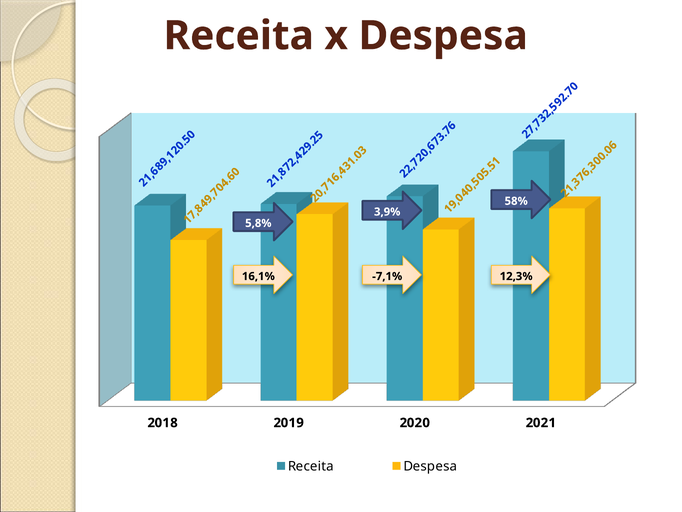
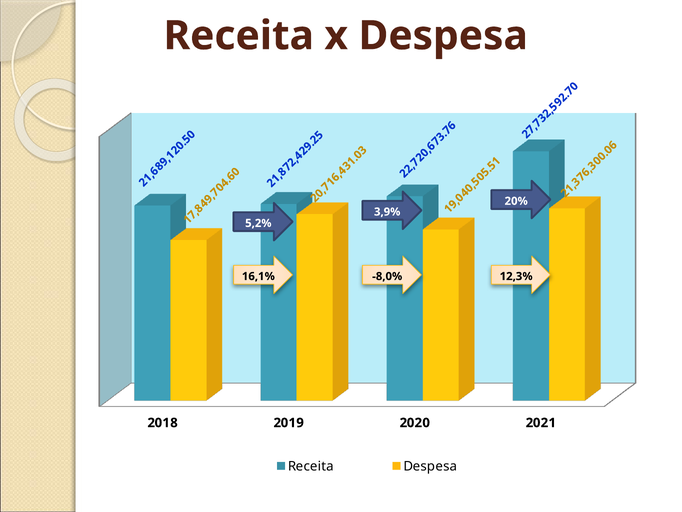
58%: 58% -> 20%
5,8%: 5,8% -> 5,2%
-7,1%: -7,1% -> -8,0%
